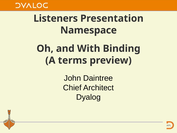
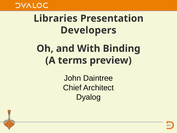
Listeners: Listeners -> Libraries
Namespace: Namespace -> Developers
